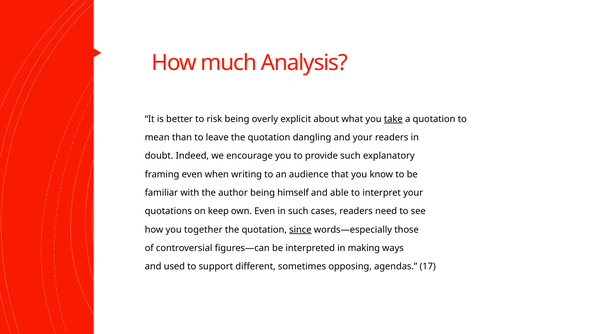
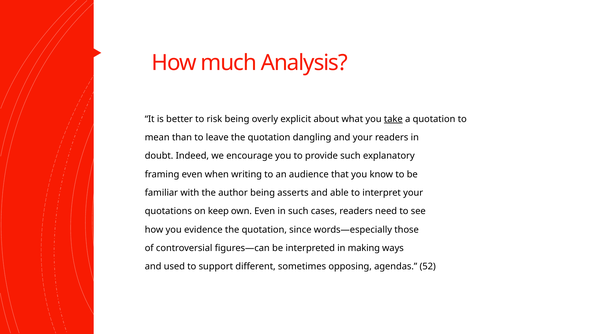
himself: himself -> asserts
together: together -> evidence
since underline: present -> none
17: 17 -> 52
